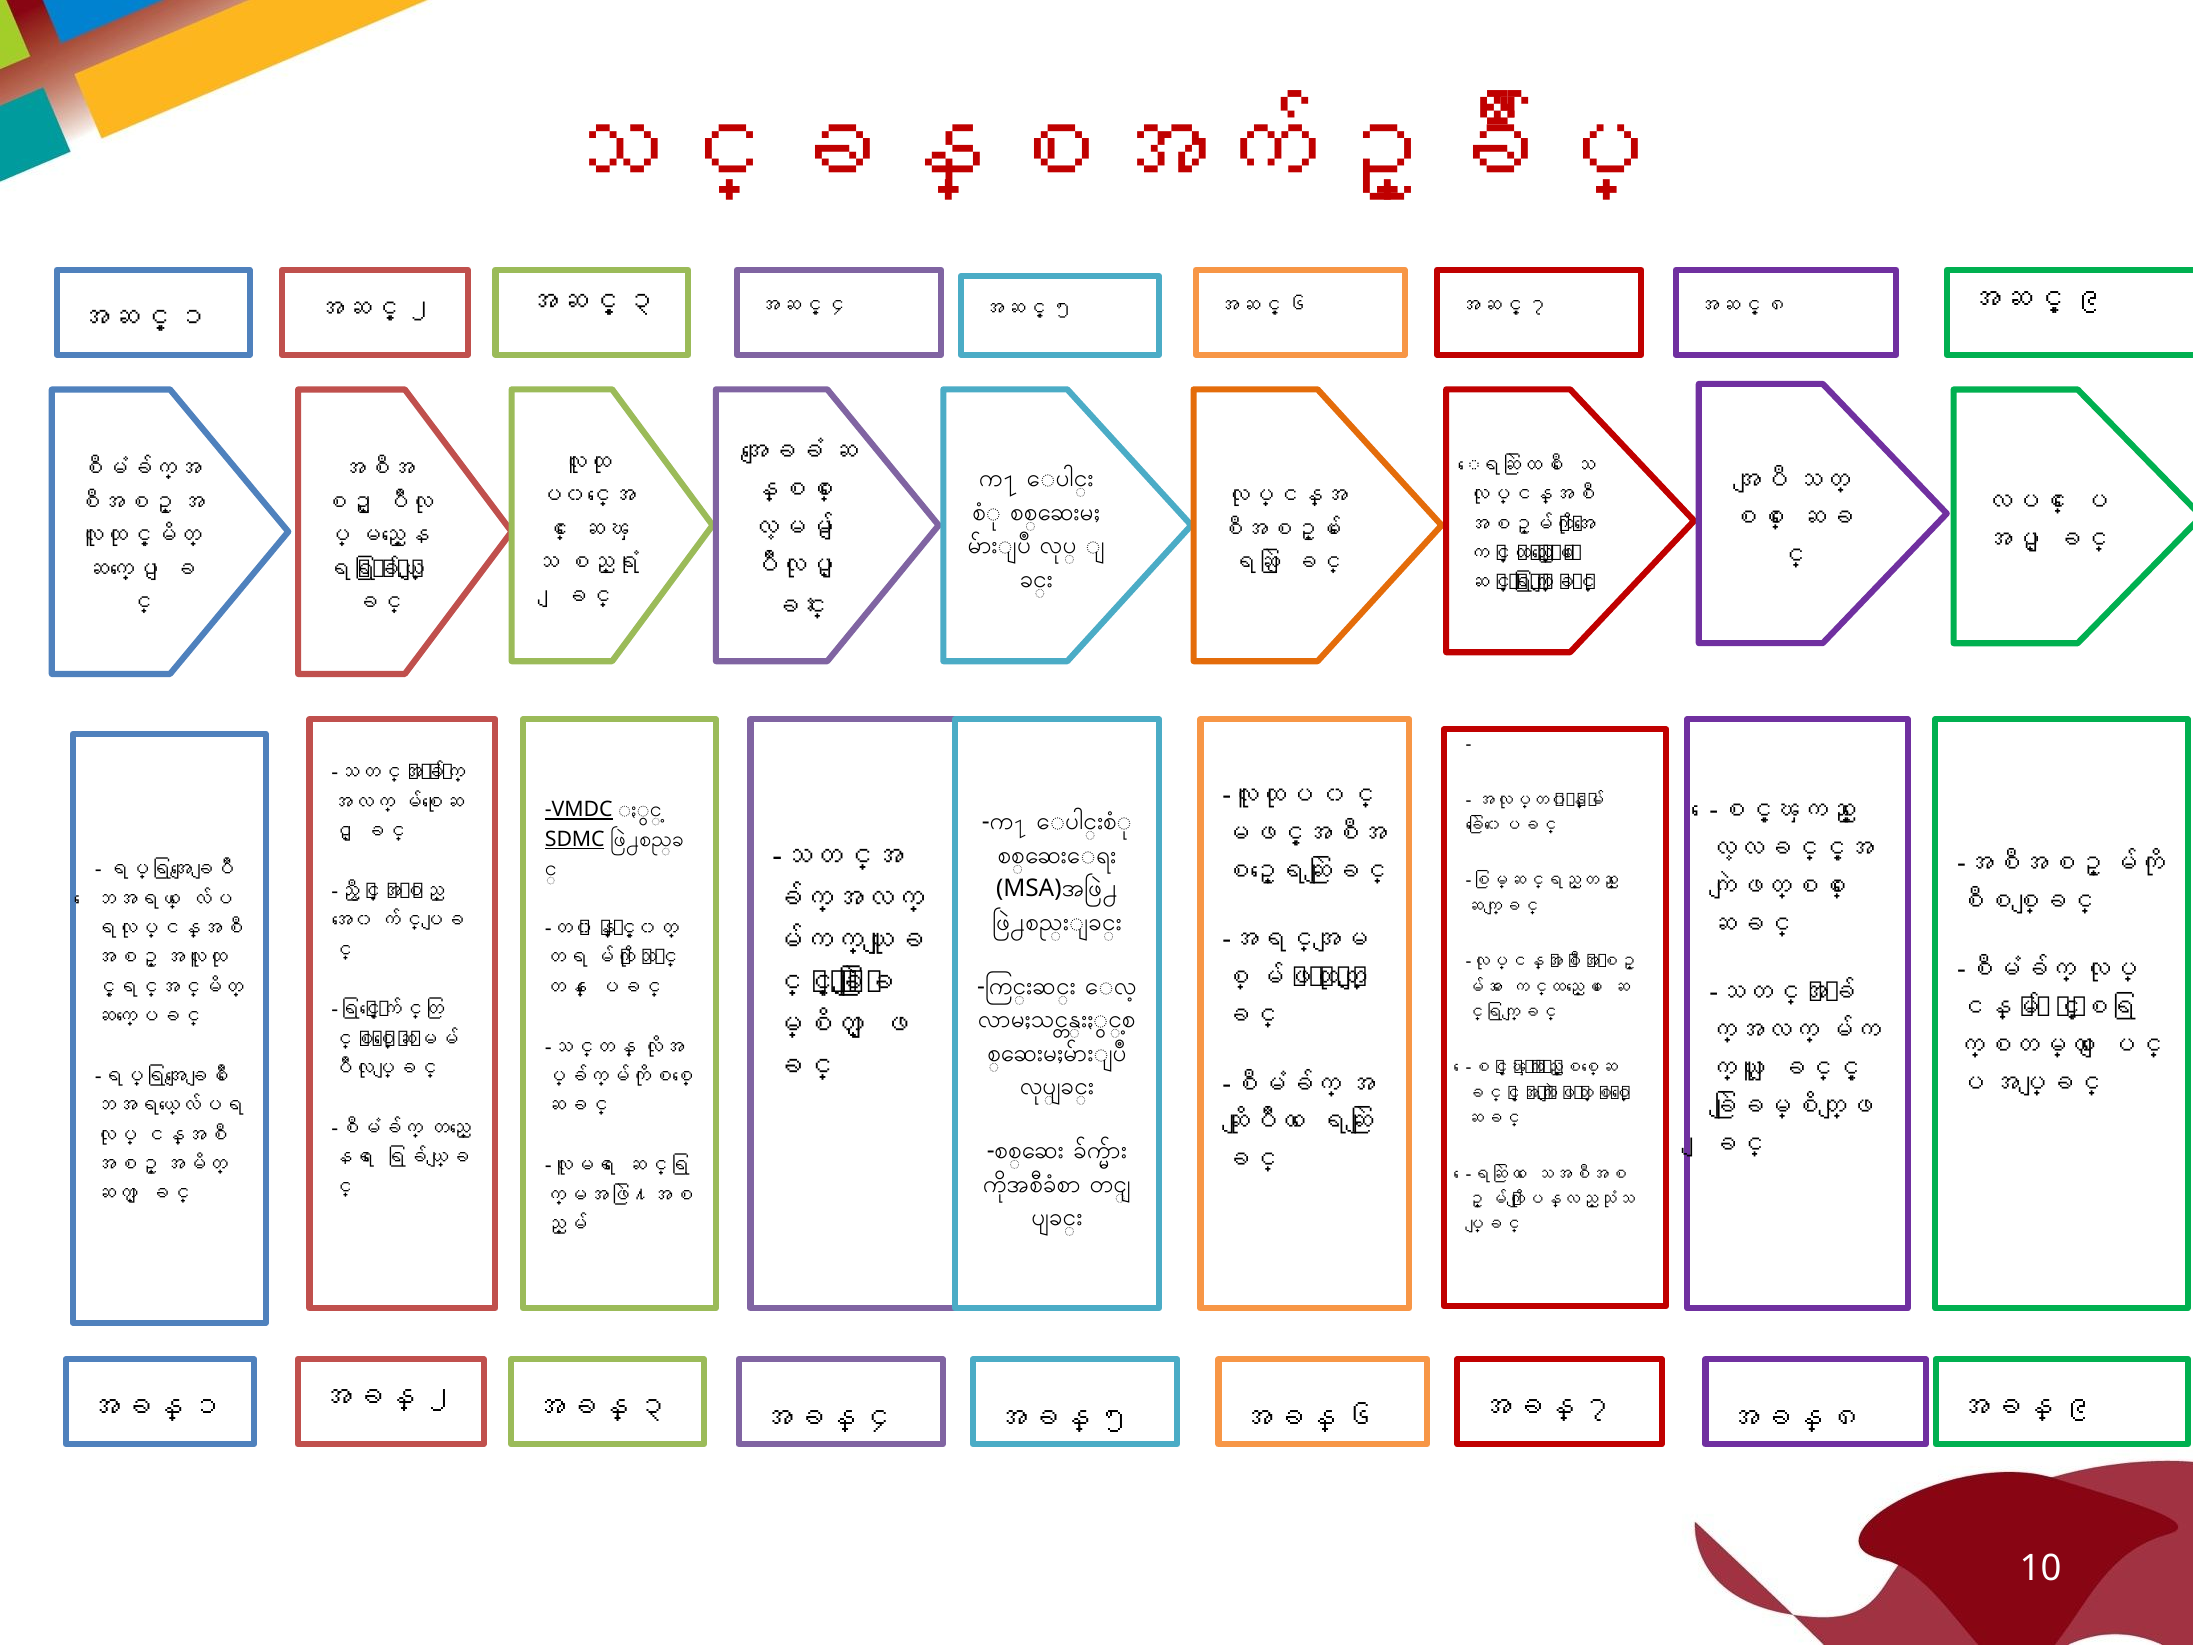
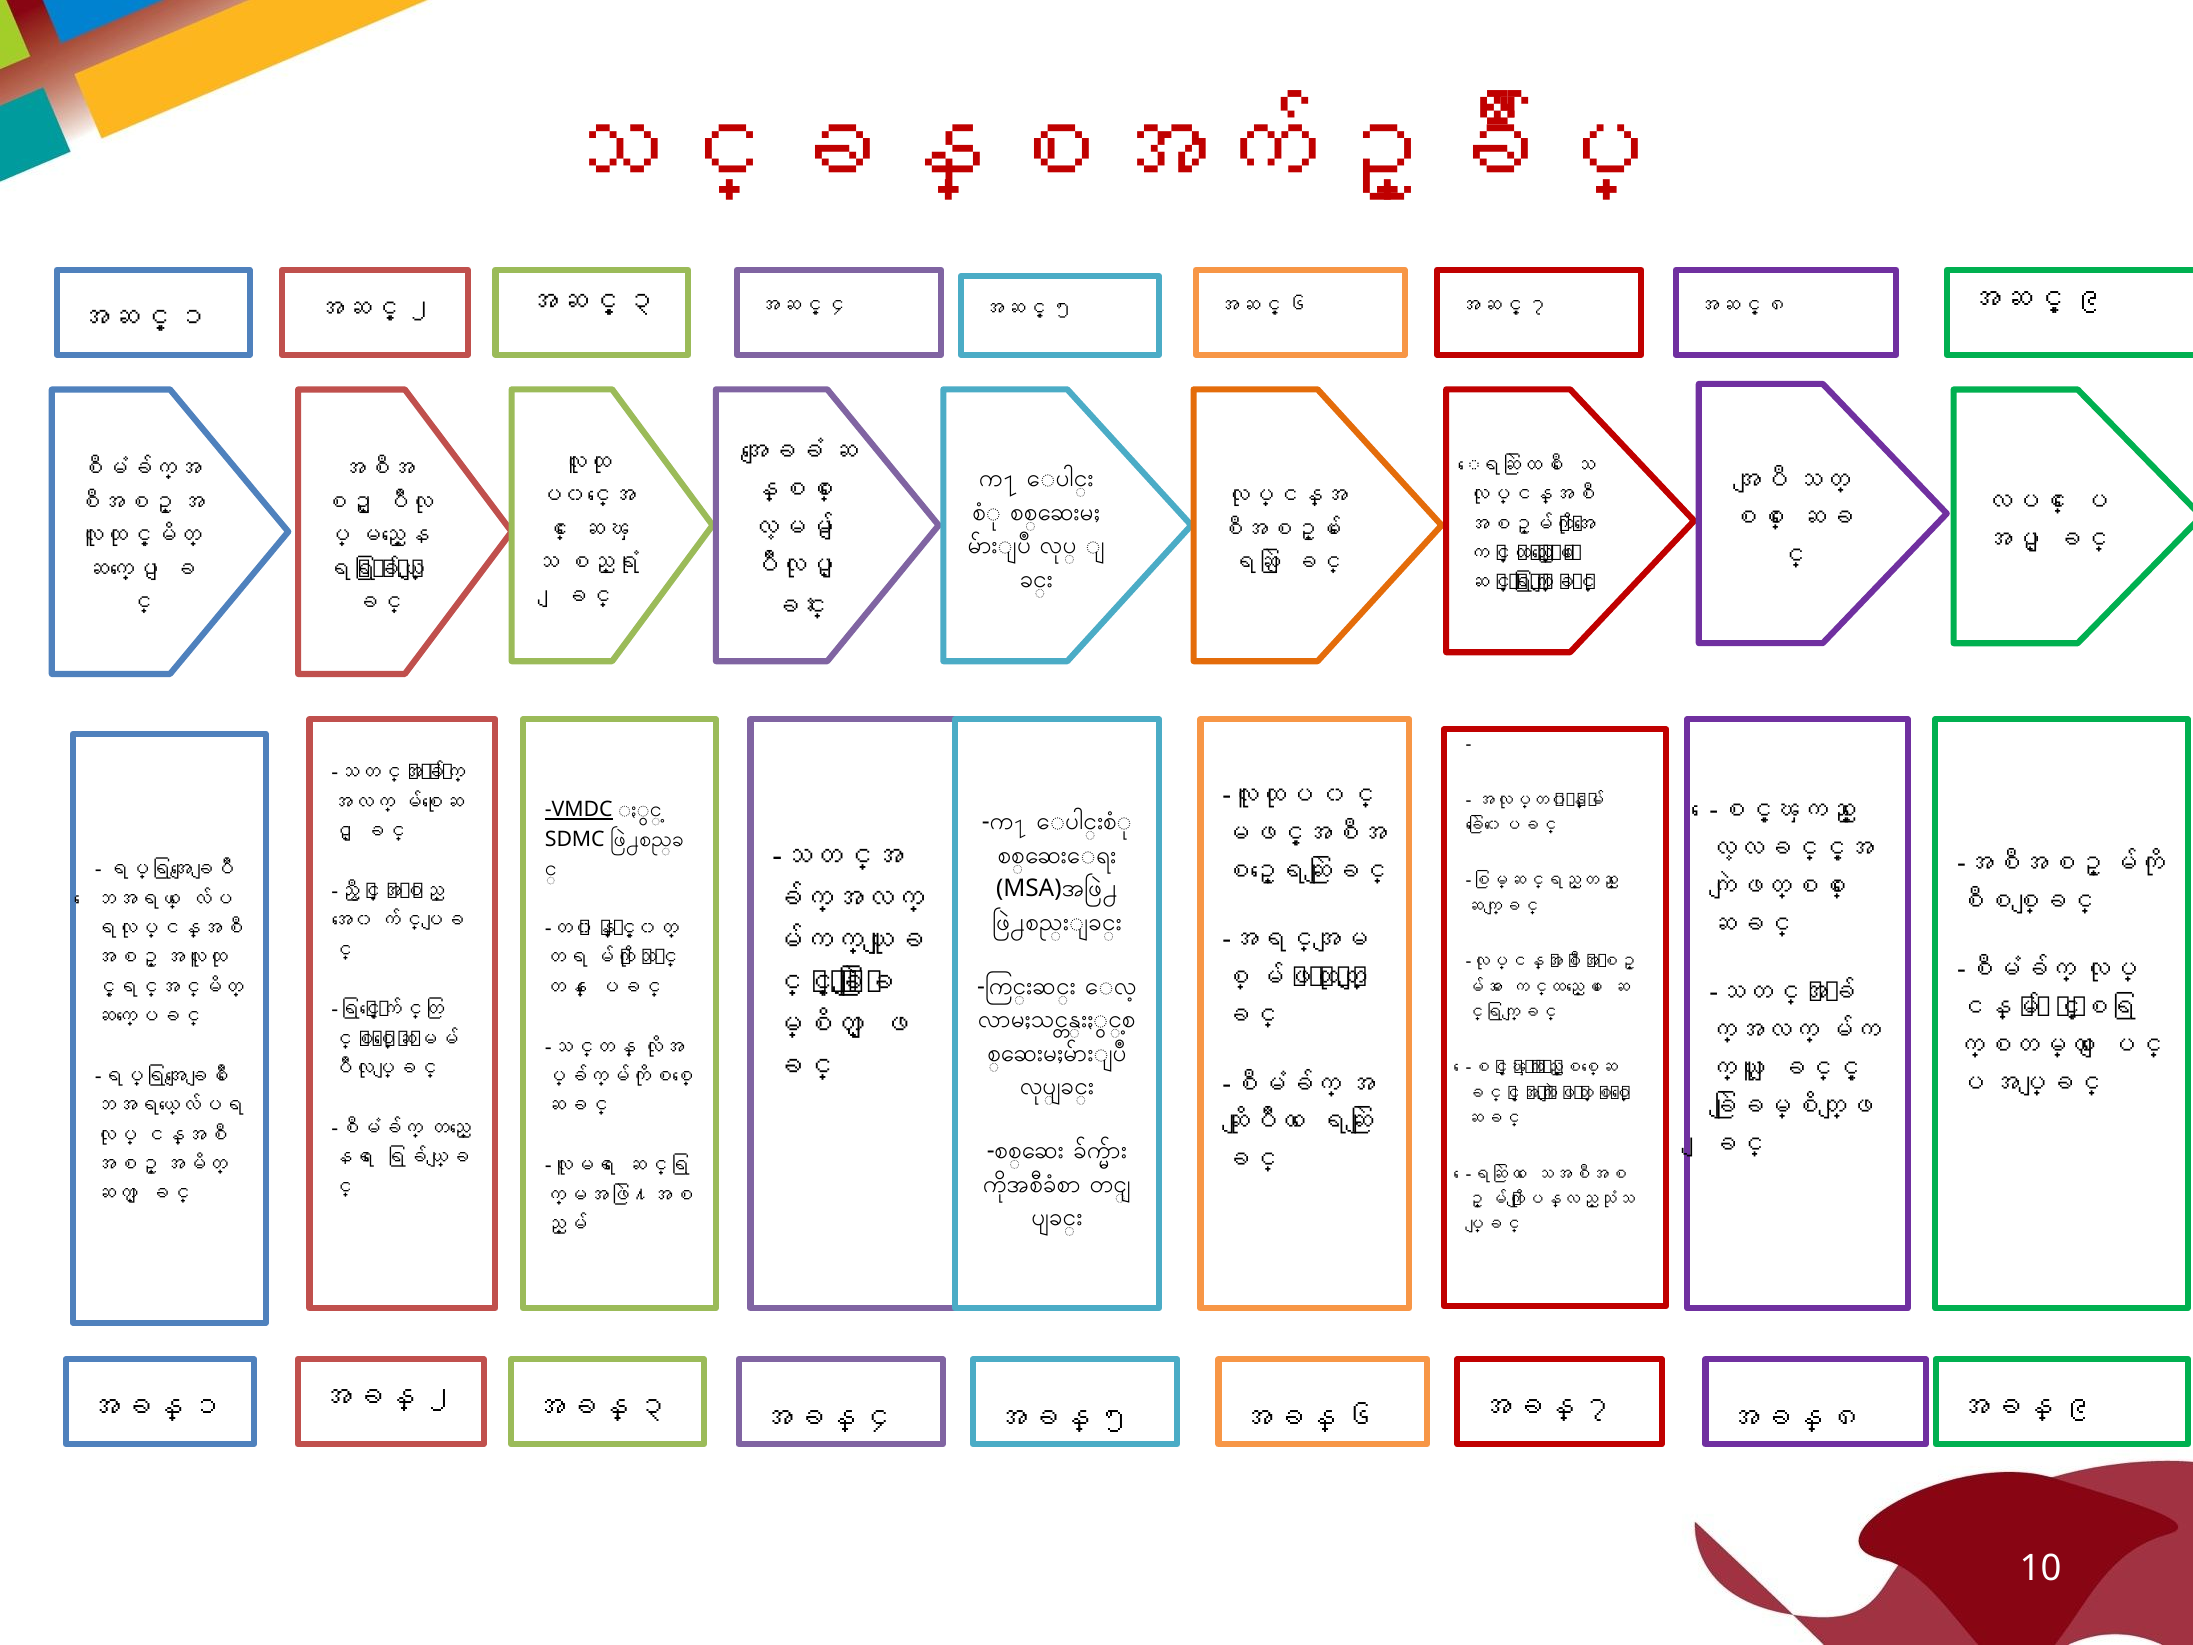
SDMC underline: present -> none
